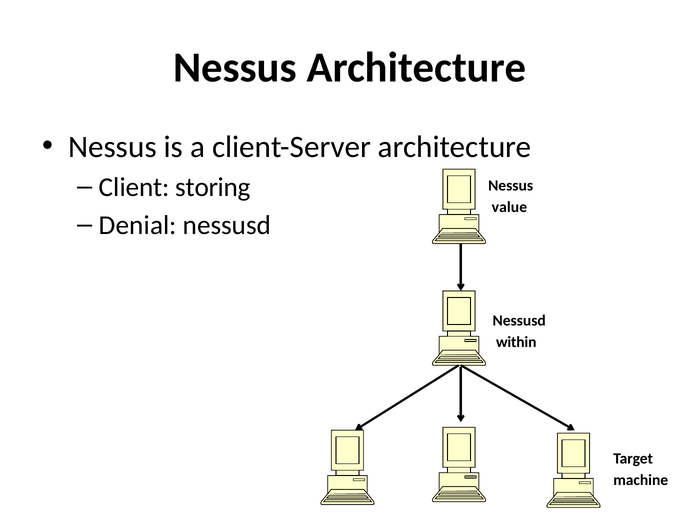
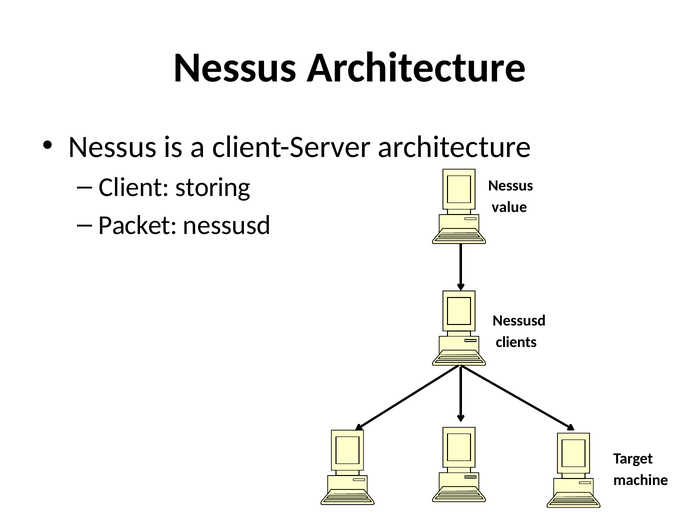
Denial: Denial -> Packet
within: within -> clients
